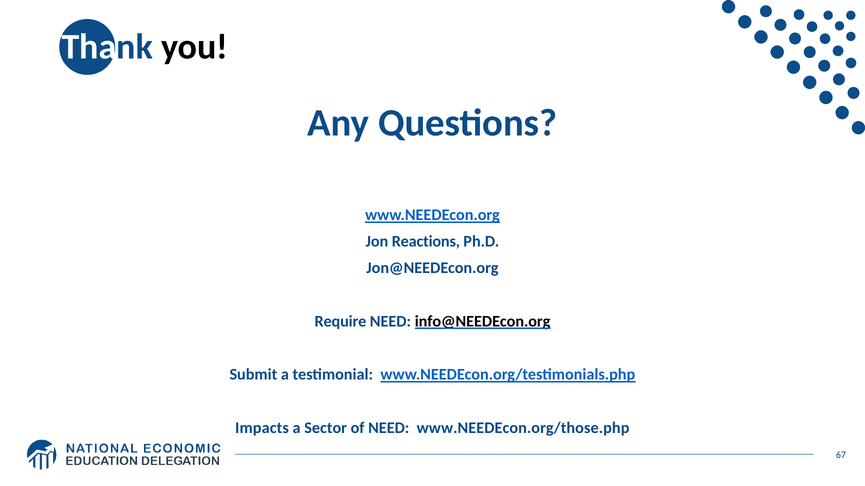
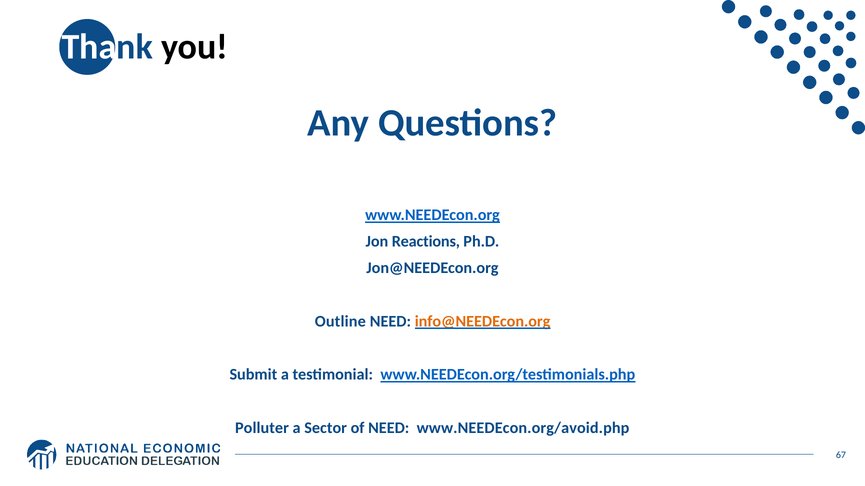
Require: Require -> Outline
info@NEEDEcon.org colour: black -> orange
Impacts: Impacts -> Polluter
www.NEEDEcon.org/those.php: www.NEEDEcon.org/those.php -> www.NEEDEcon.org/avoid.php
